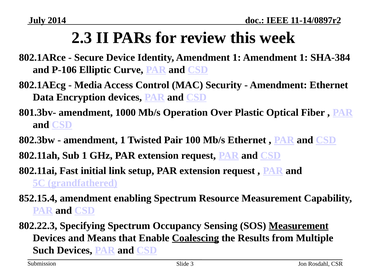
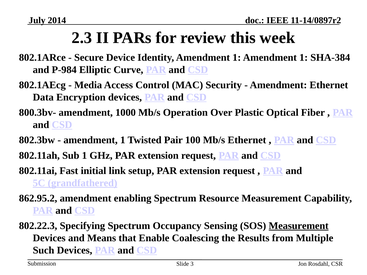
P-106: P-106 -> P-984
801.3bv-: 801.3bv- -> 800.3bv-
852.15.4: 852.15.4 -> 862.95.2
Coalescing underline: present -> none
